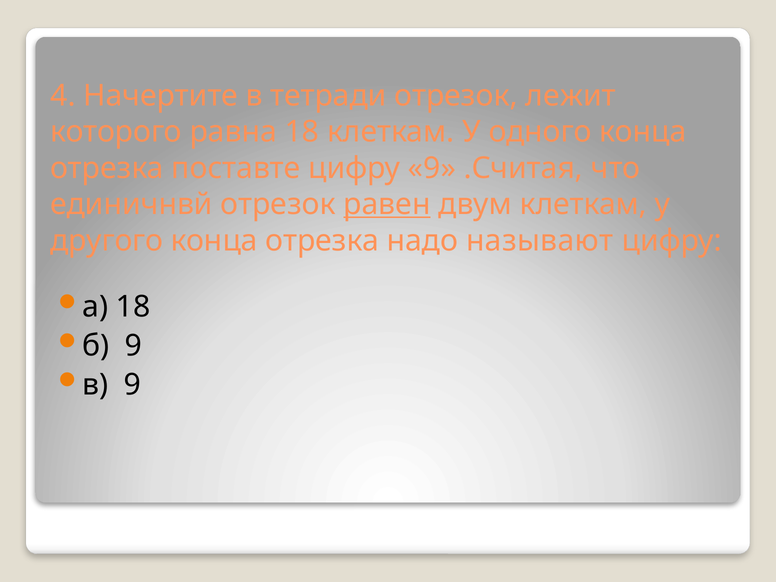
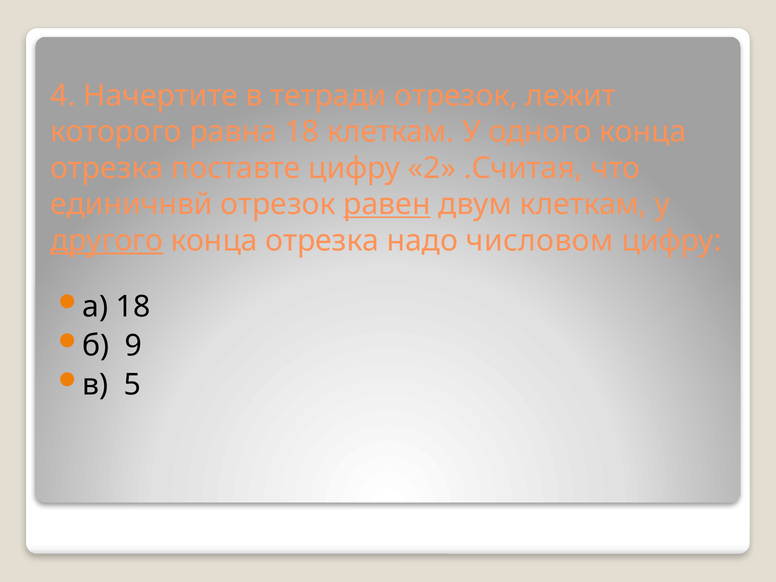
цифру 9: 9 -> 2
другого underline: none -> present
называют: называют -> числовом
в 9: 9 -> 5
